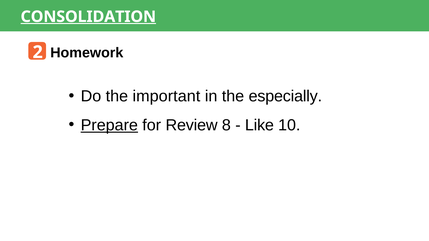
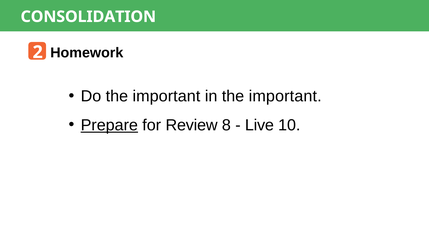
CONSOLIDATION underline: present -> none
in the especially: especially -> important
Like: Like -> Live
